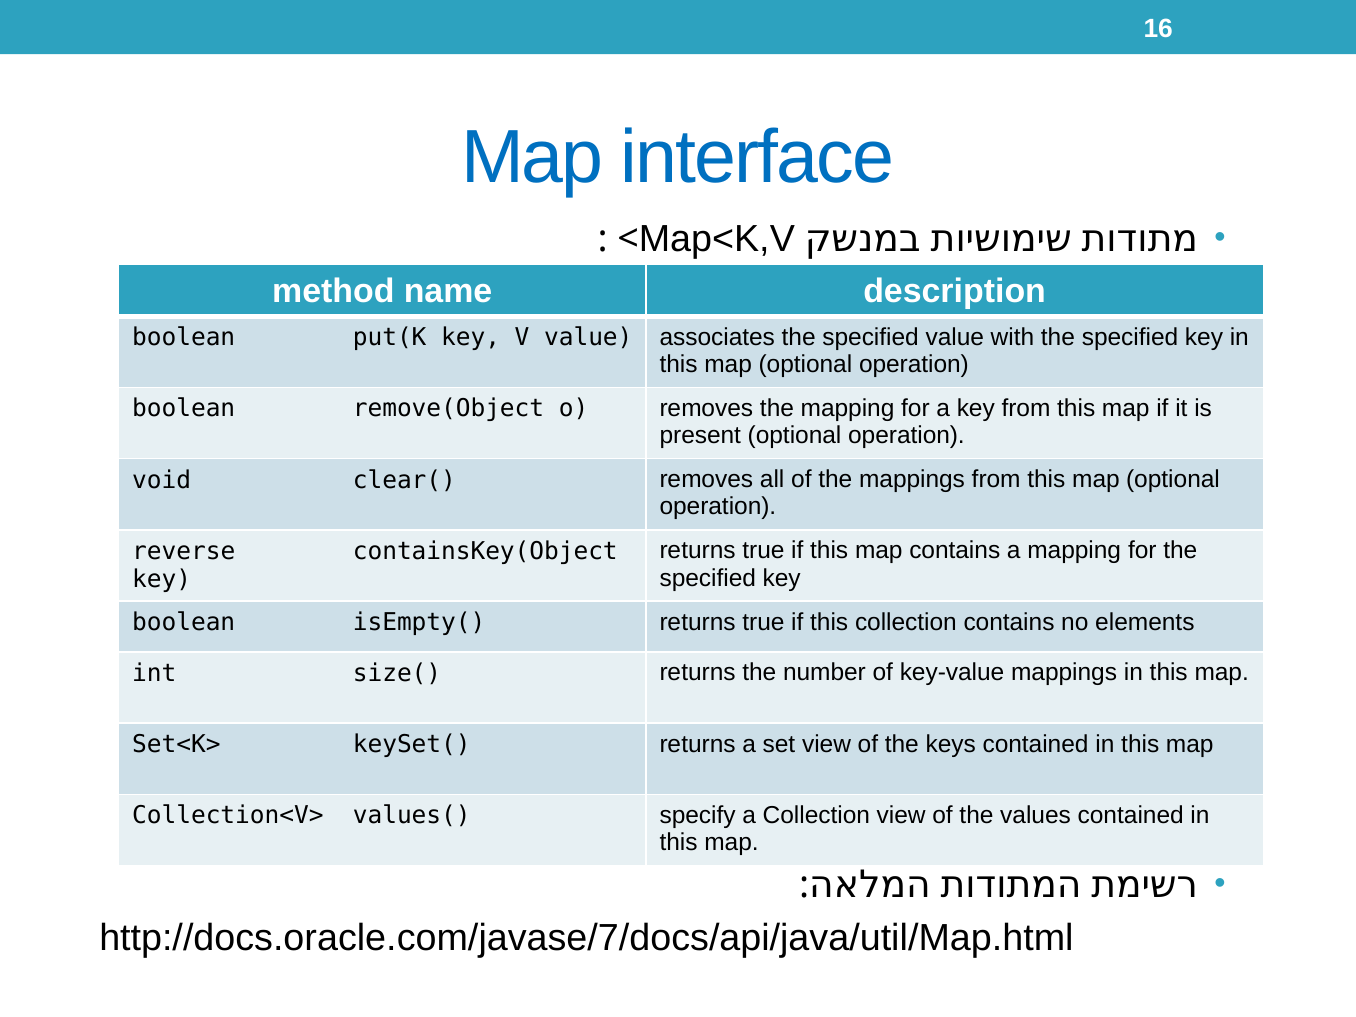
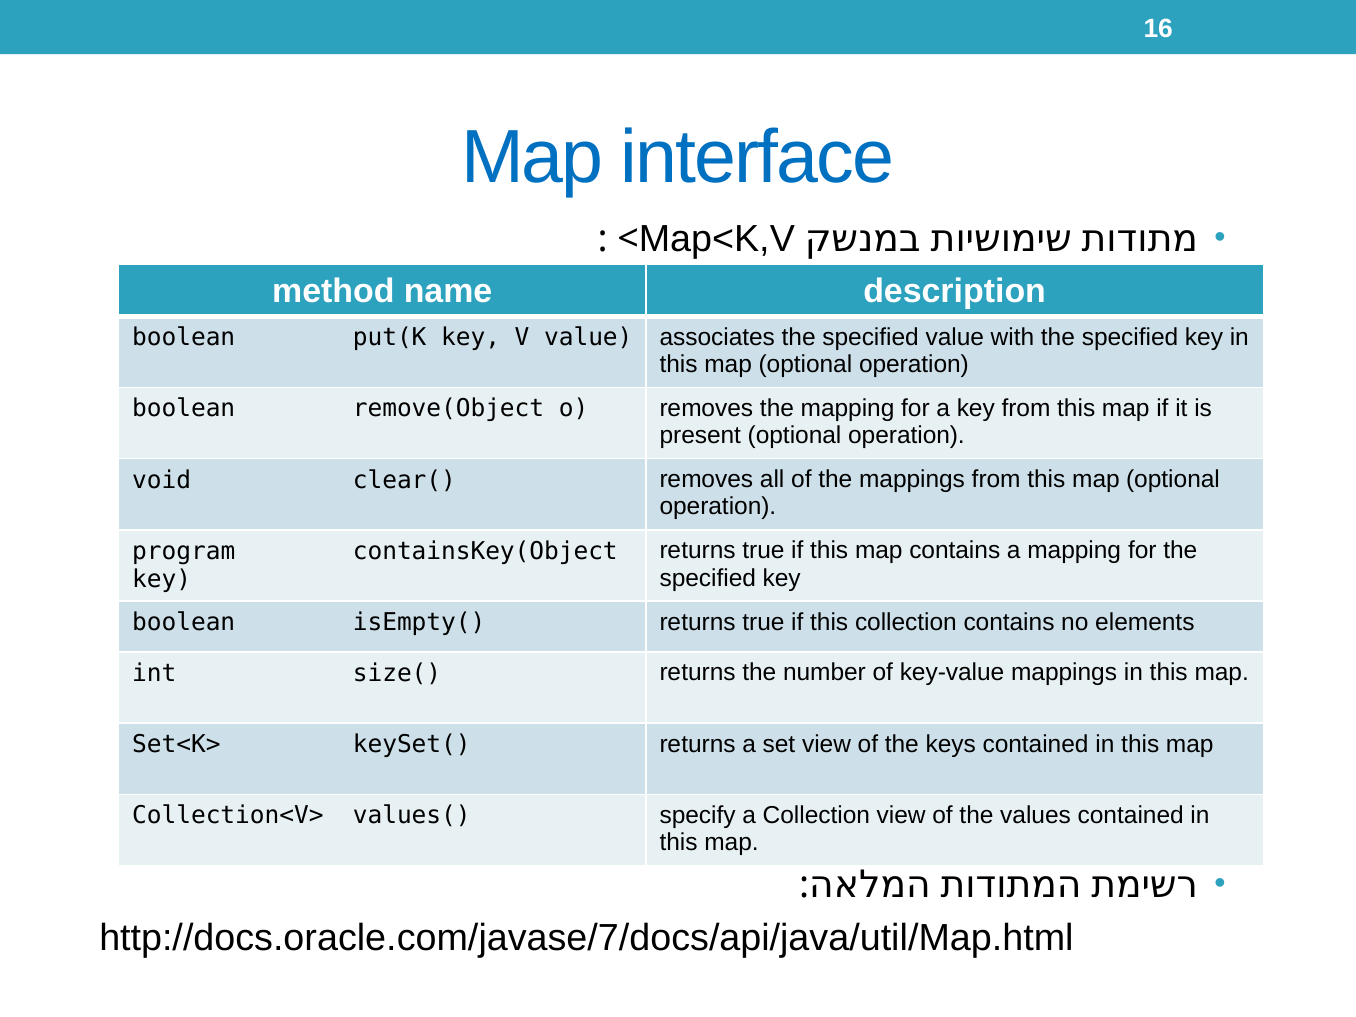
reverse: reverse -> program
